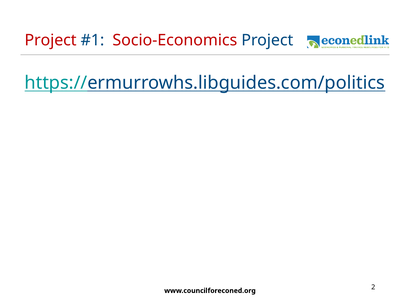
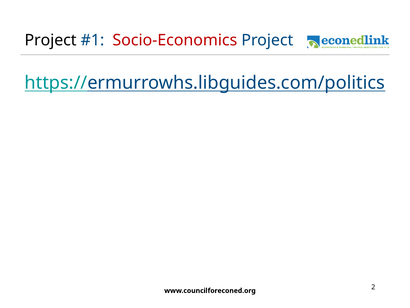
Project at (51, 40) colour: red -> black
